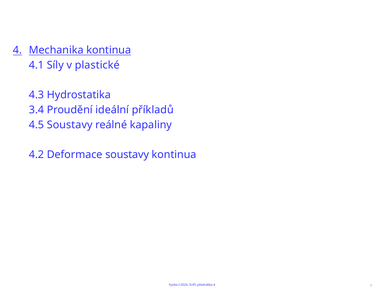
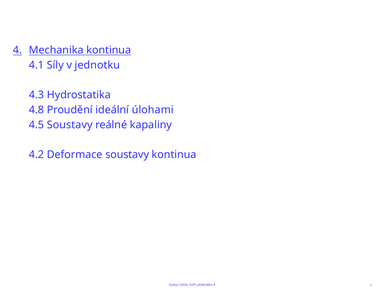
plastické: plastické -> jednotku
3.4: 3.4 -> 4.8
příkladů: příkladů -> úlohami
